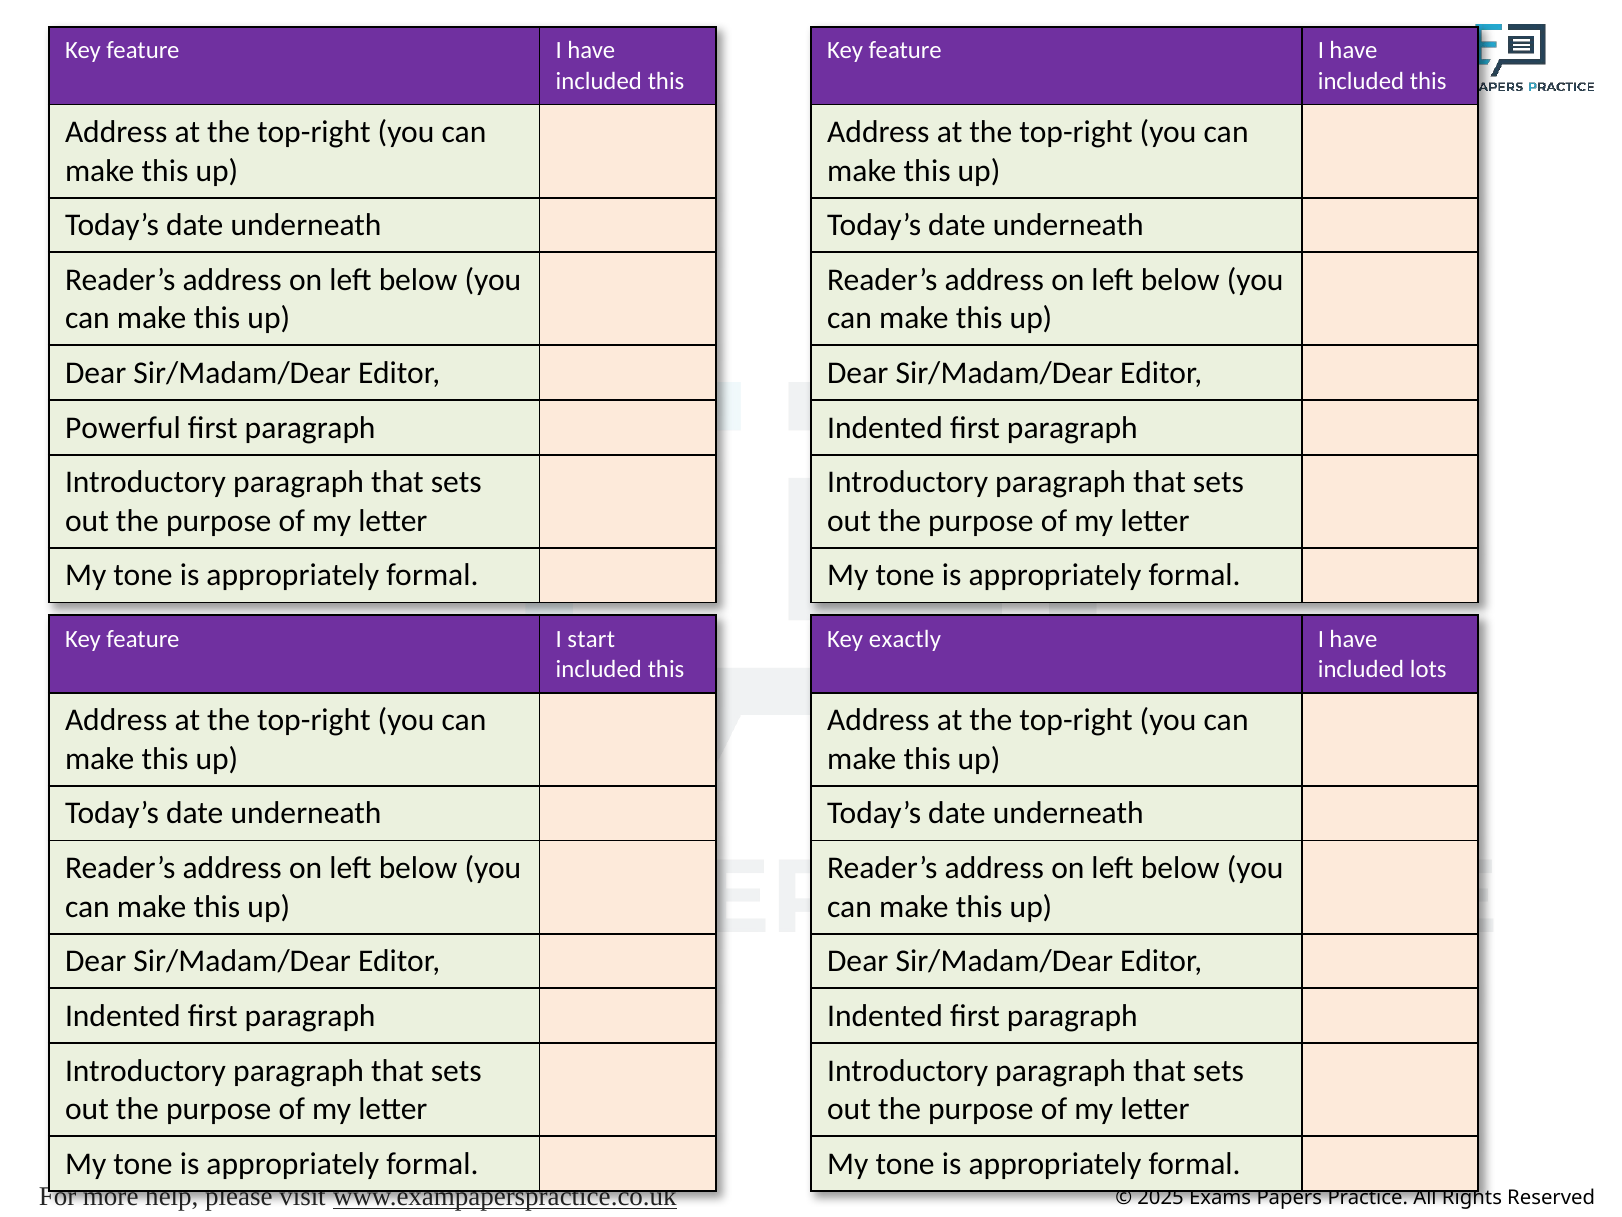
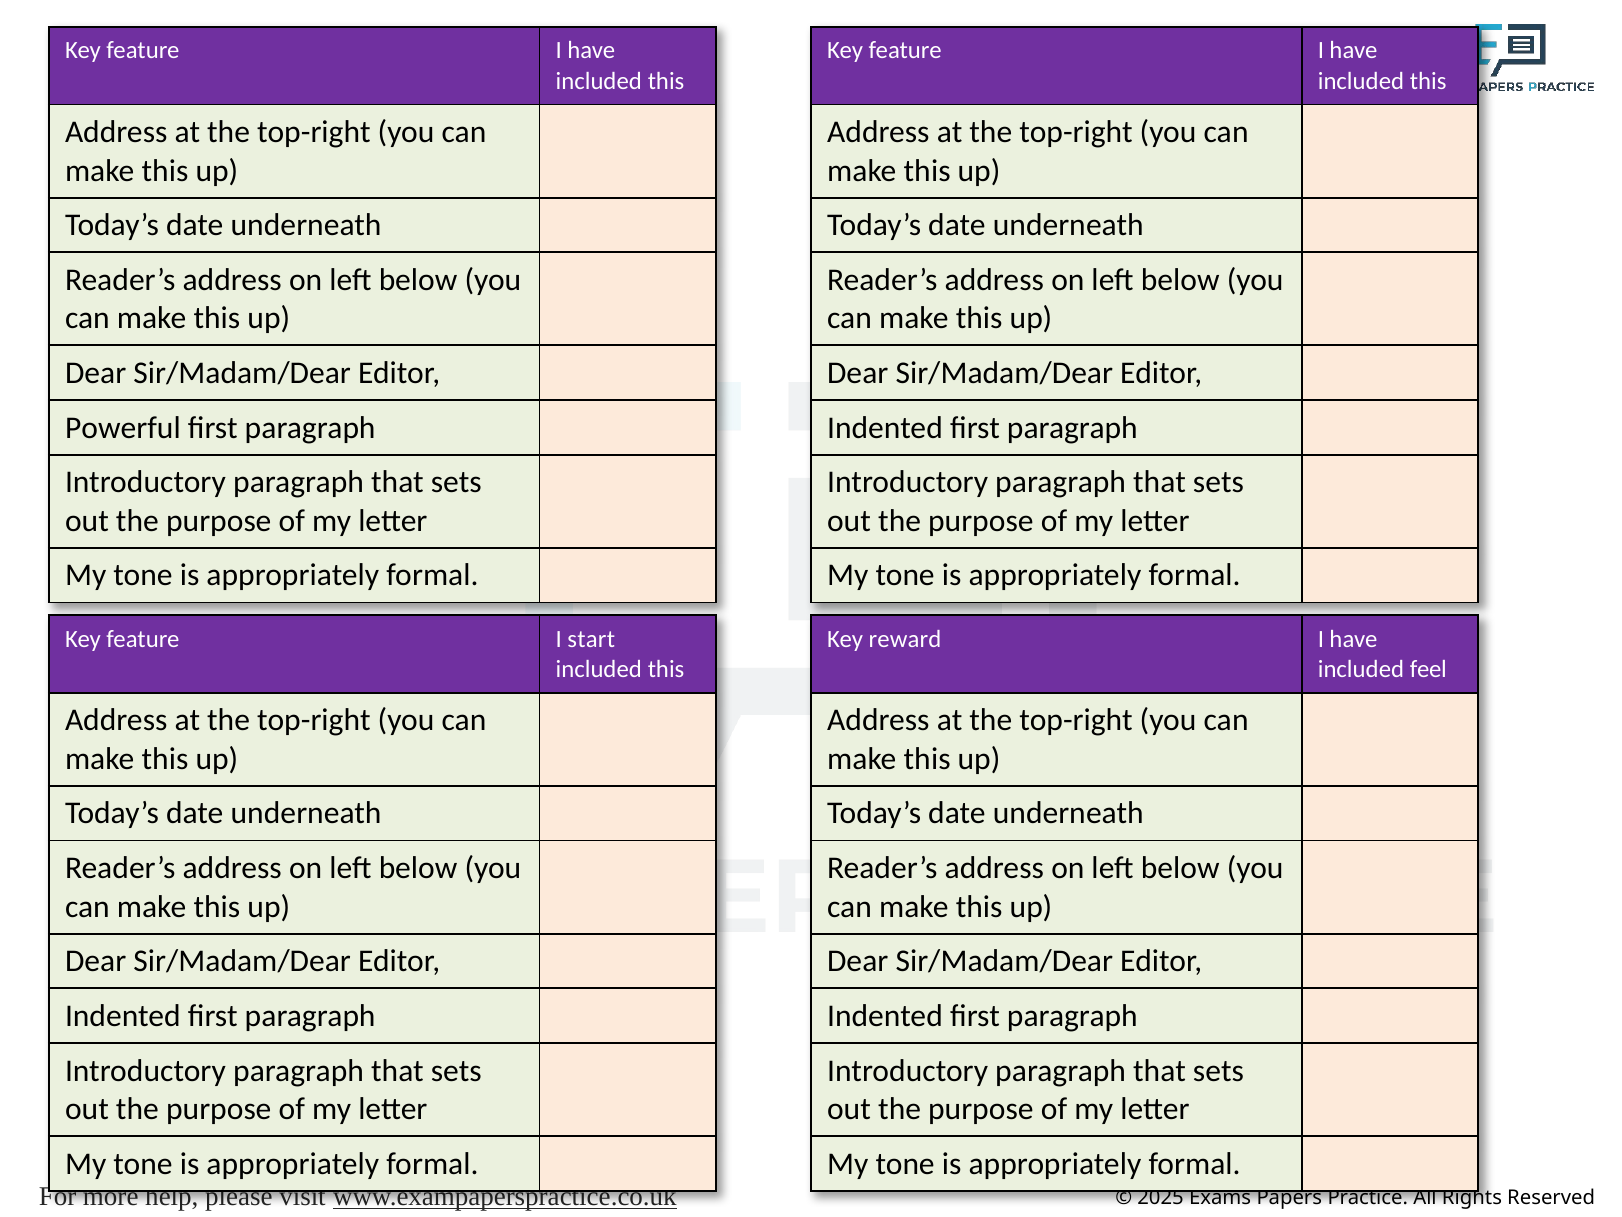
exactly: exactly -> reward
lots: lots -> feel
